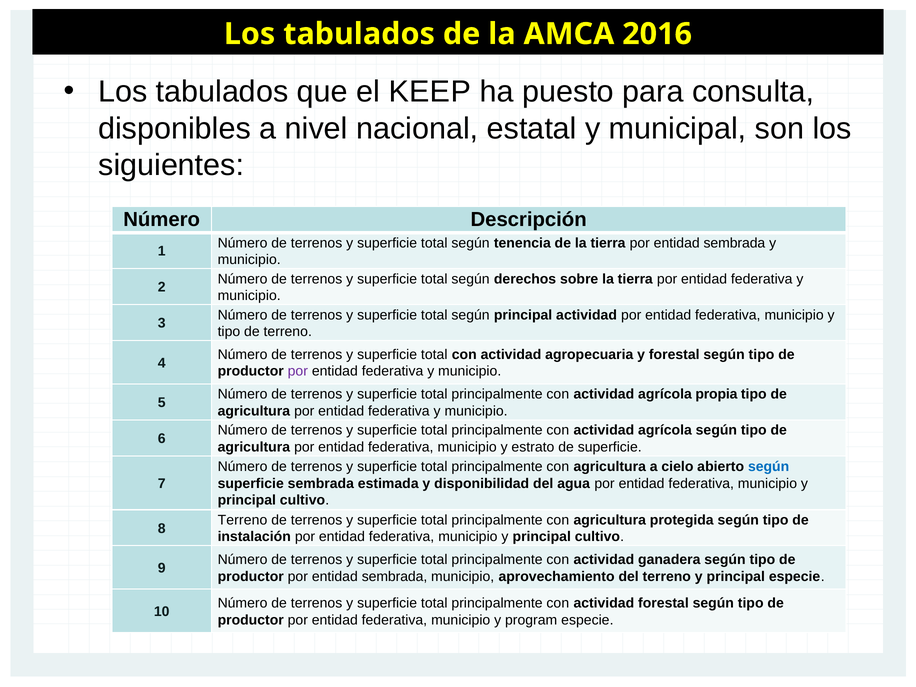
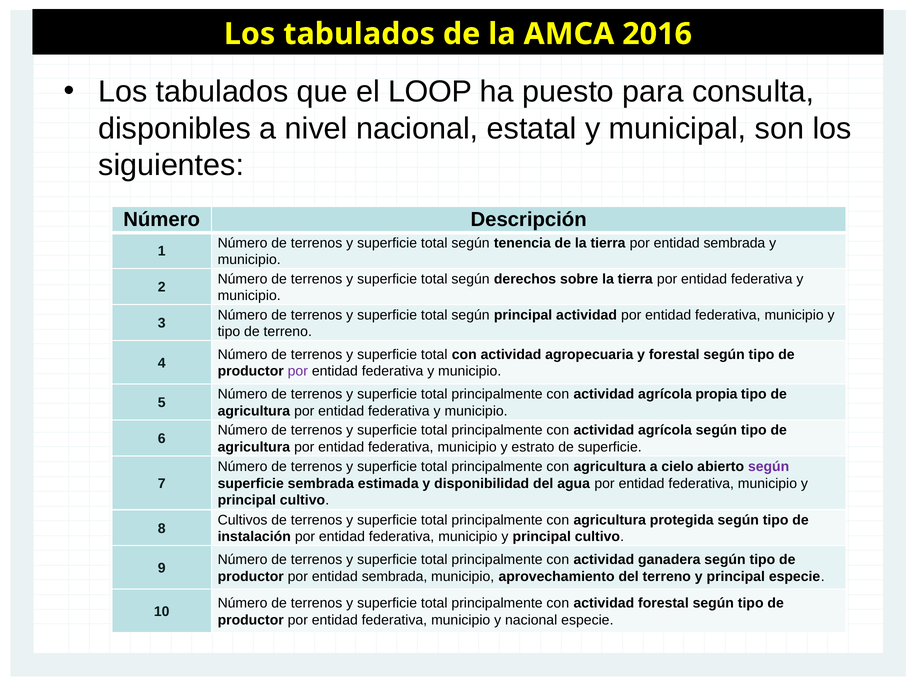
KEEP: KEEP -> LOOP
según at (769, 467) colour: blue -> purple
Terreno at (243, 520): Terreno -> Cultivos
y program: program -> nacional
